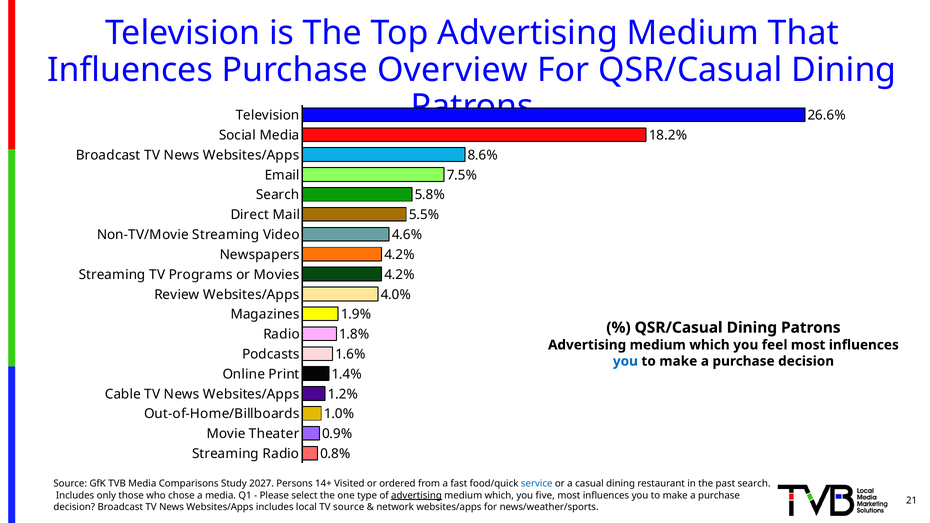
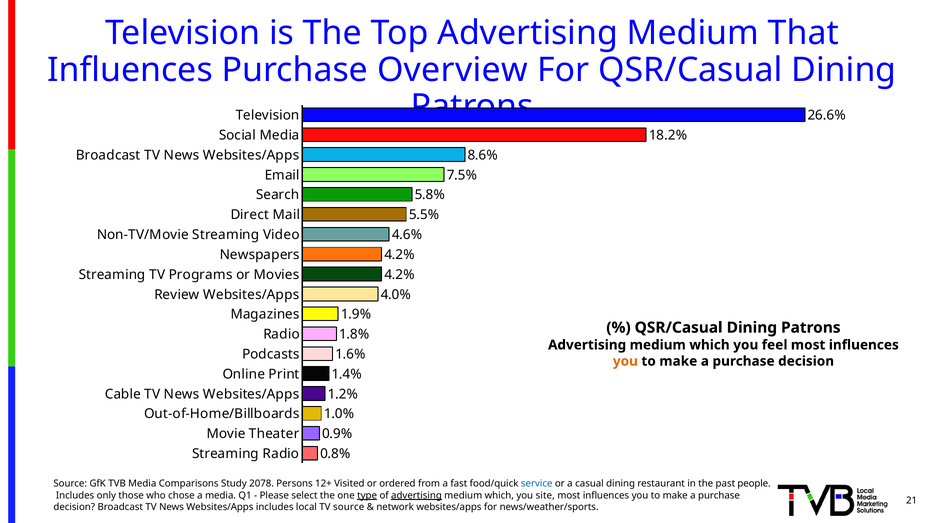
you at (625, 361) colour: blue -> orange
2027: 2027 -> 2078
14+: 14+ -> 12+
past search: search -> people
type underline: none -> present
five: five -> site
